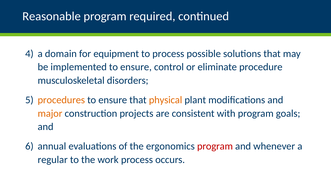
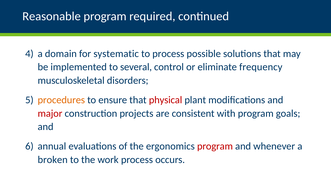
equipment: equipment -> systematic
implemented to ensure: ensure -> several
procedure: procedure -> frequency
physical colour: orange -> red
major colour: orange -> red
regular: regular -> broken
